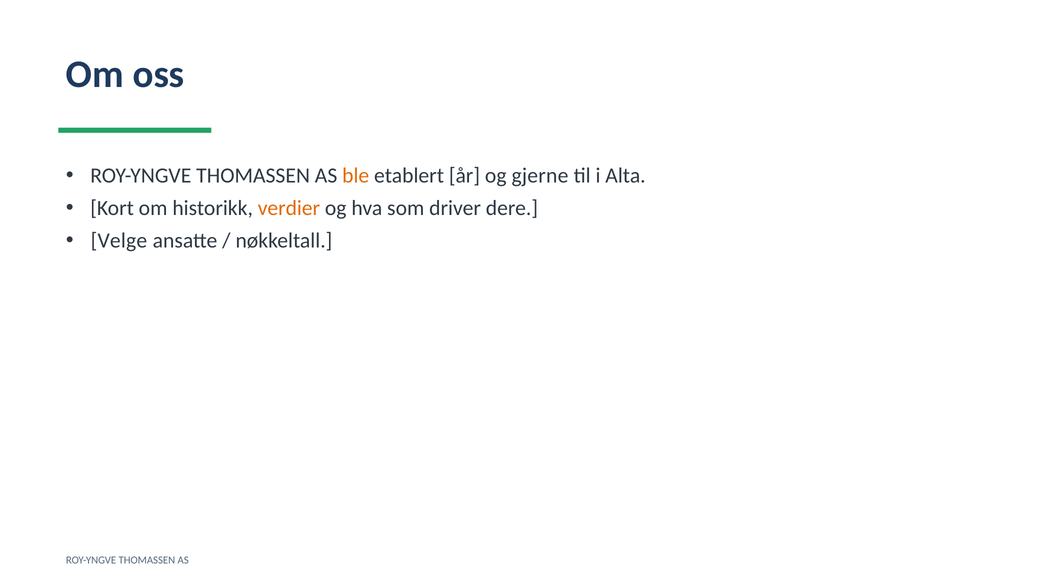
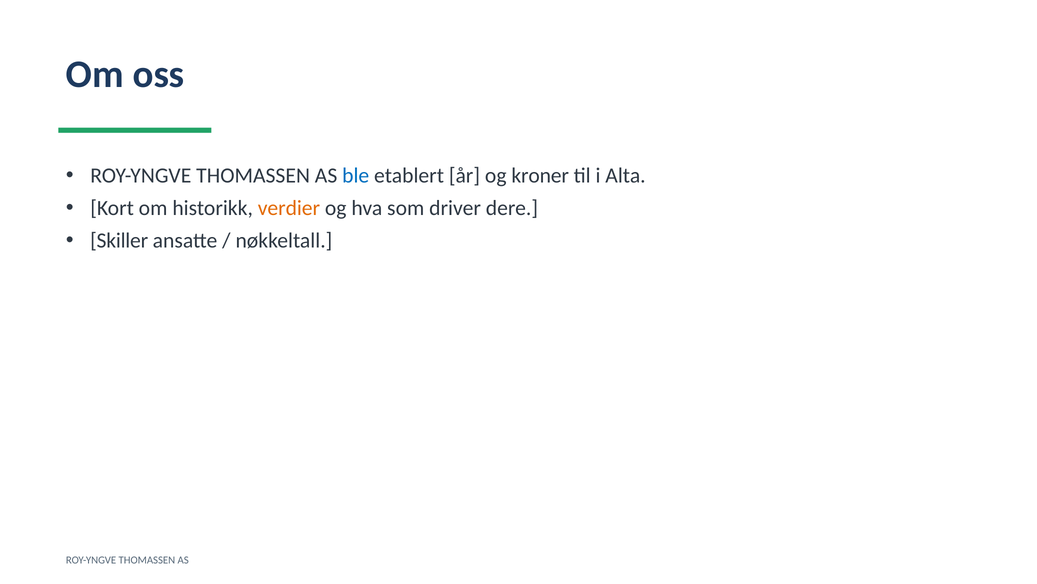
ble colour: orange -> blue
gjerne: gjerne -> kroner
Velge: Velge -> Skiller
